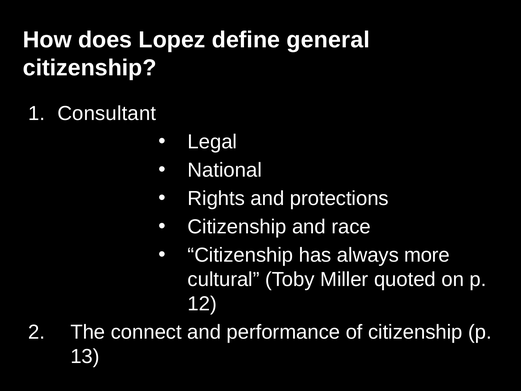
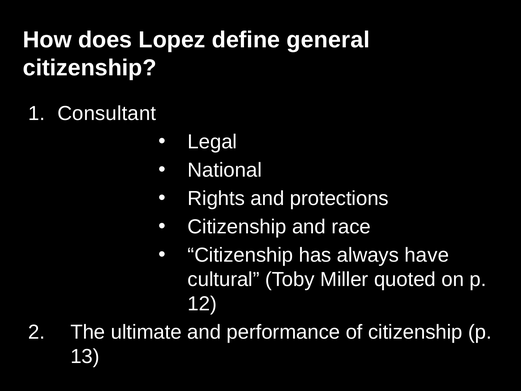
more: more -> have
connect: connect -> ultimate
